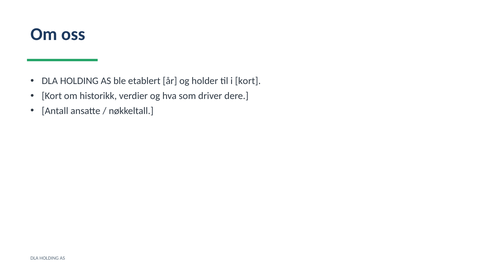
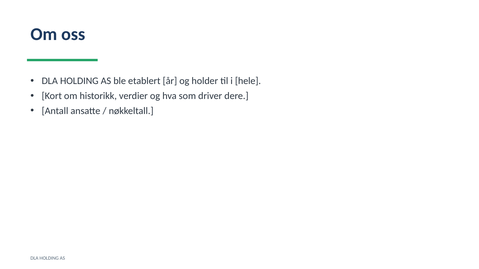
i kort: kort -> hele
